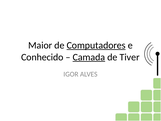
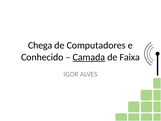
Maior: Maior -> Chega
Computadores underline: present -> none
Tiver: Tiver -> Faixa
